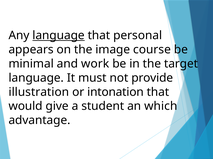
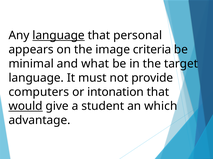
course: course -> criteria
work: work -> what
illustration: illustration -> computers
would underline: none -> present
